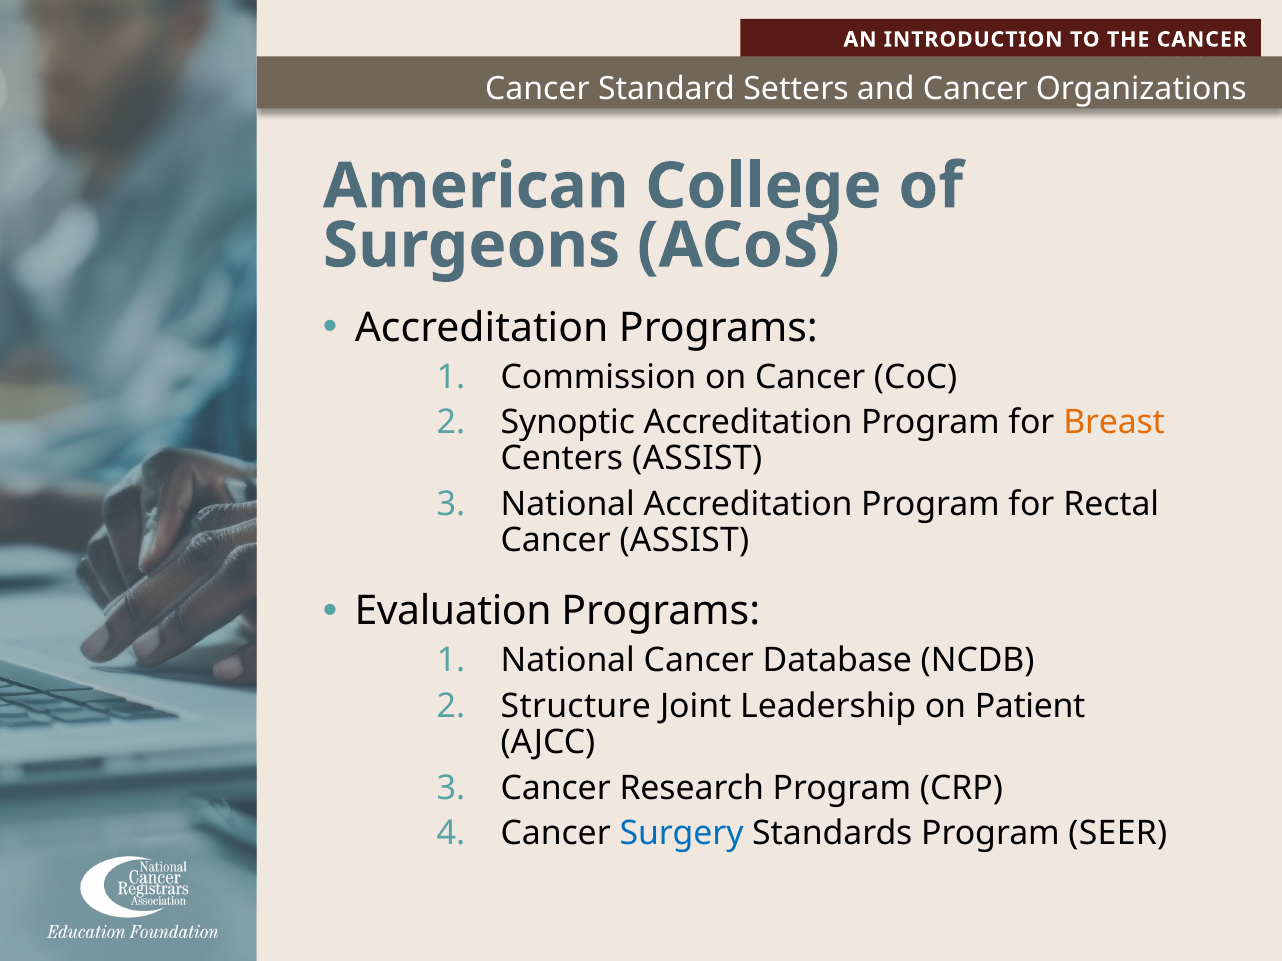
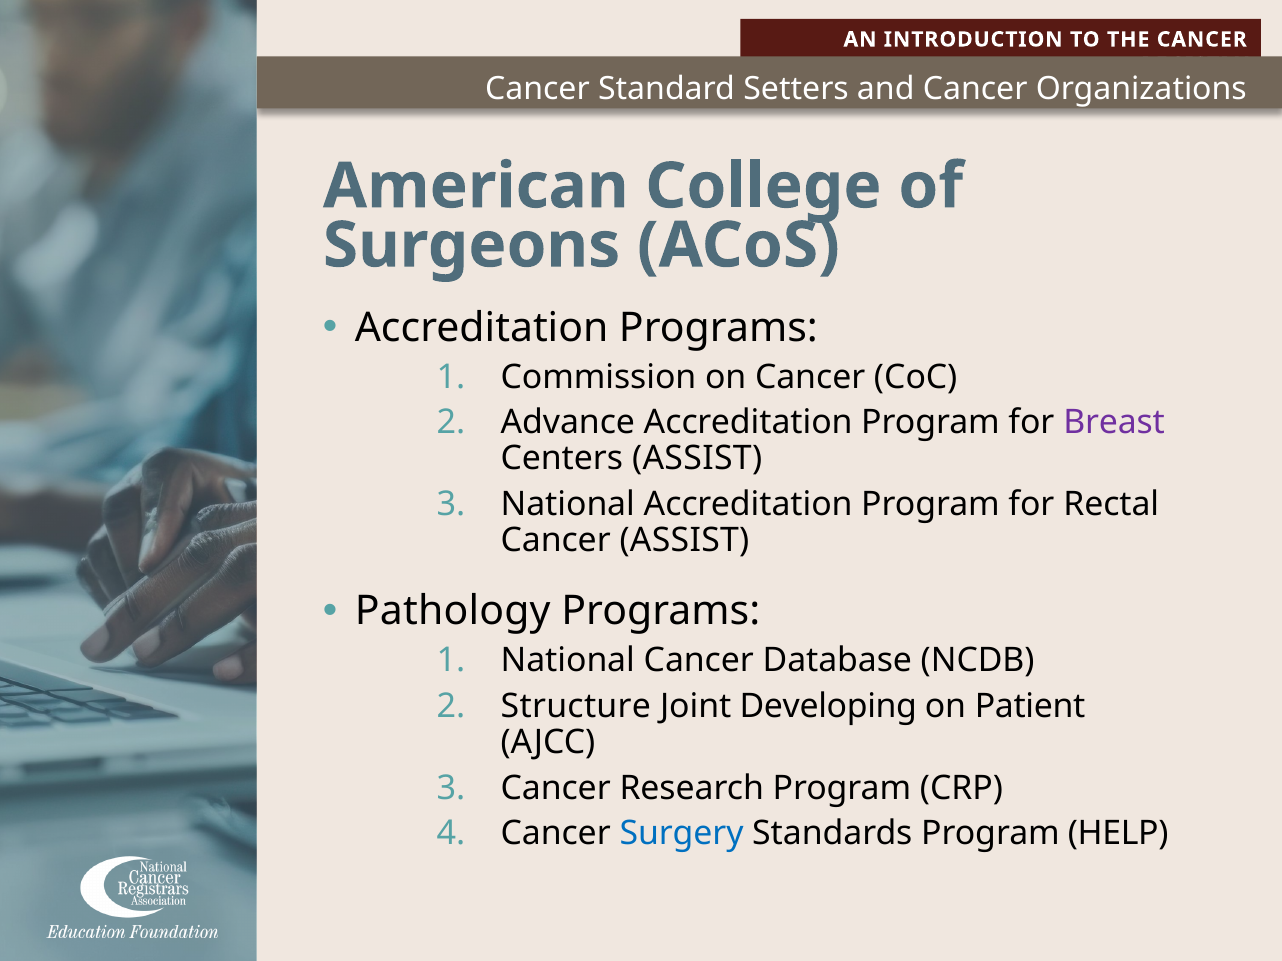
Synoptic: Synoptic -> Advance
Breast colour: orange -> purple
Evaluation: Evaluation -> Pathology
Leadership: Leadership -> Developing
SEER: SEER -> HELP
